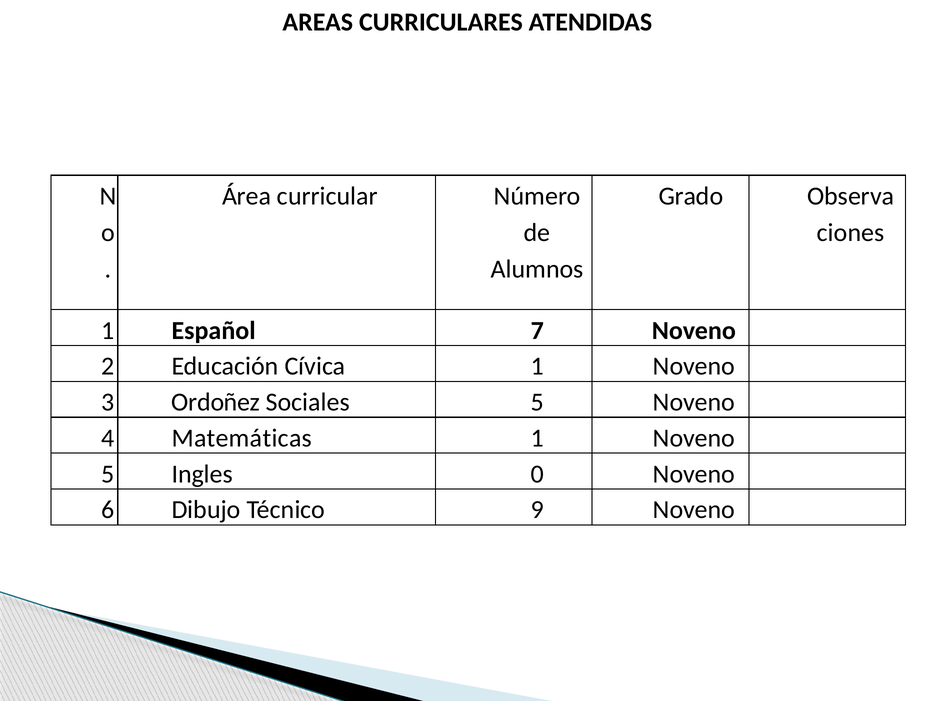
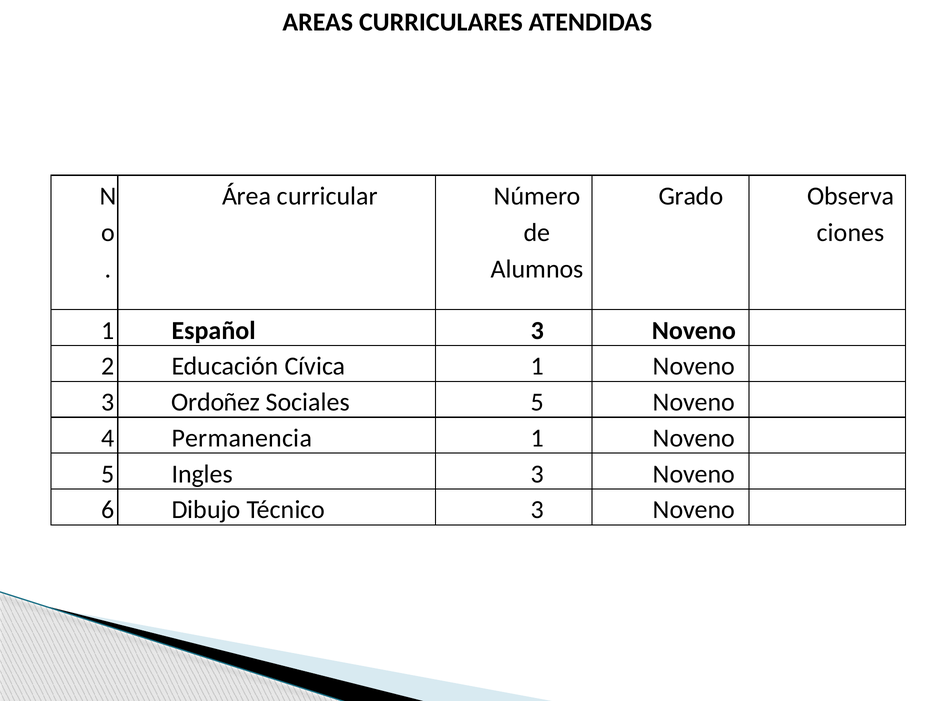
Español 7: 7 -> 3
Matemáticas: Matemáticas -> Permanencia
Ingles 0: 0 -> 3
Técnico 9: 9 -> 3
